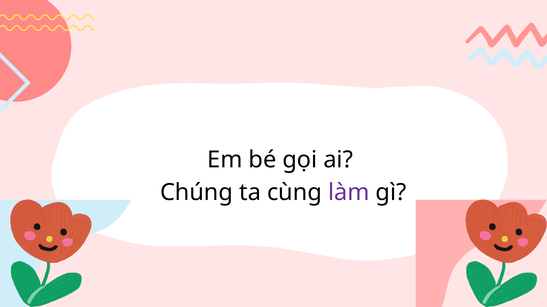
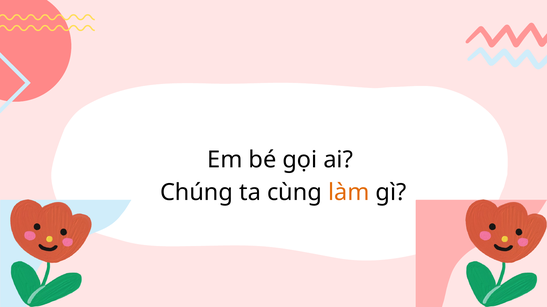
làm colour: purple -> orange
